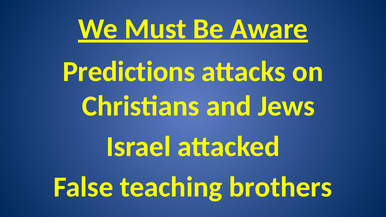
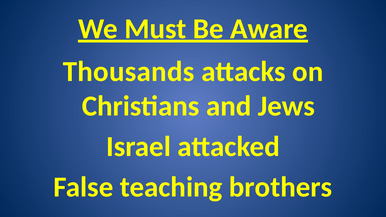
Predictions: Predictions -> Thousands
